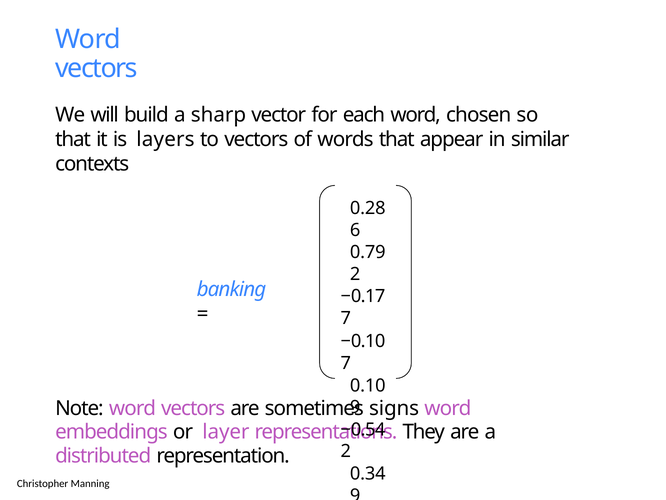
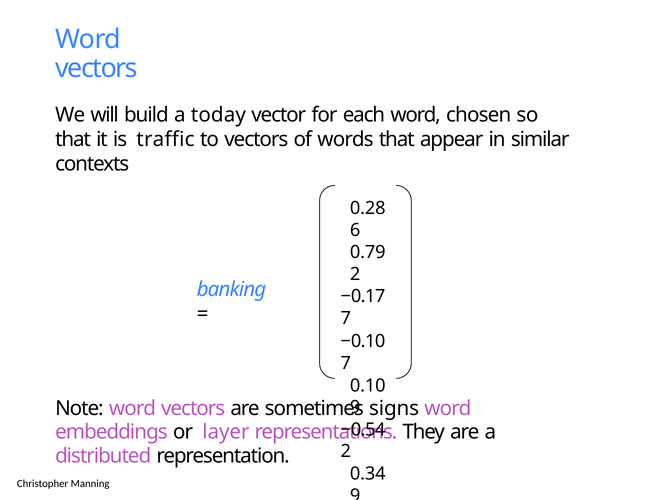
sharp: sharp -> today
layers: layers -> traffic
